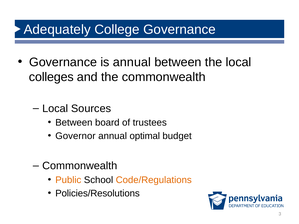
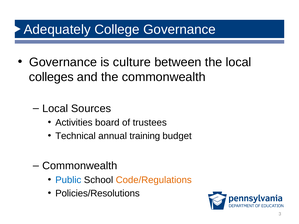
is annual: annual -> culture
Between at (74, 123): Between -> Activities
Governor: Governor -> Technical
optimal: optimal -> training
Public colour: orange -> blue
